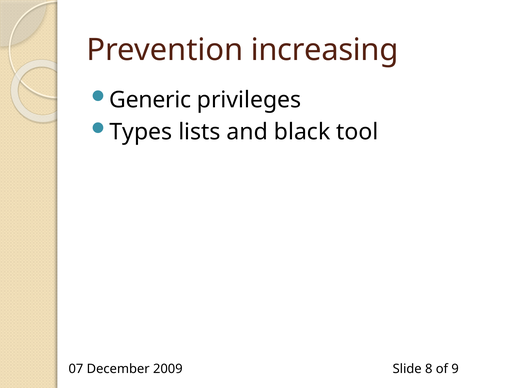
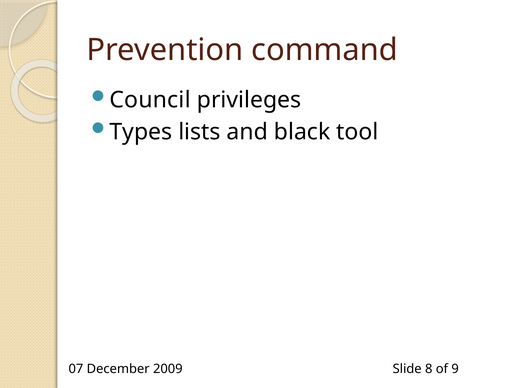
increasing: increasing -> command
Generic: Generic -> Council
